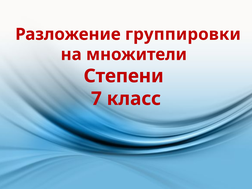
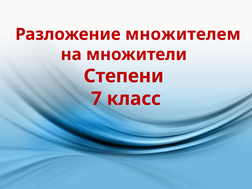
группировки: группировки -> множителем
